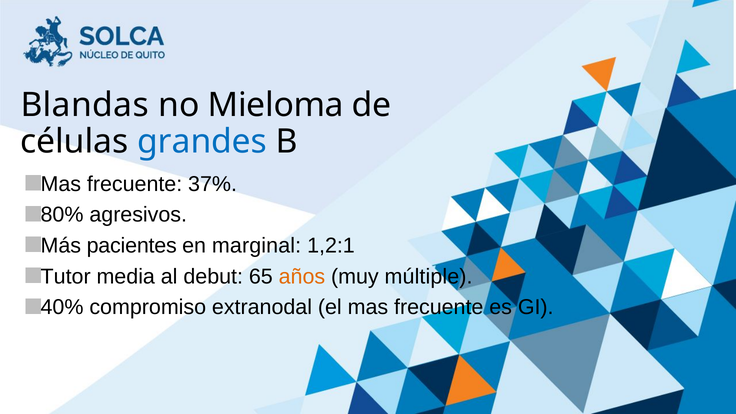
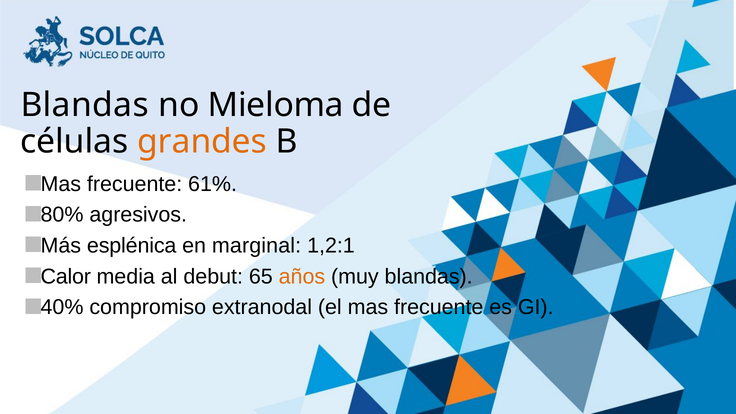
grandes colour: blue -> orange
37%: 37% -> 61%
pacientes: pacientes -> esplénica
Tutor: Tutor -> Calor
muy múltiple: múltiple -> blandas
